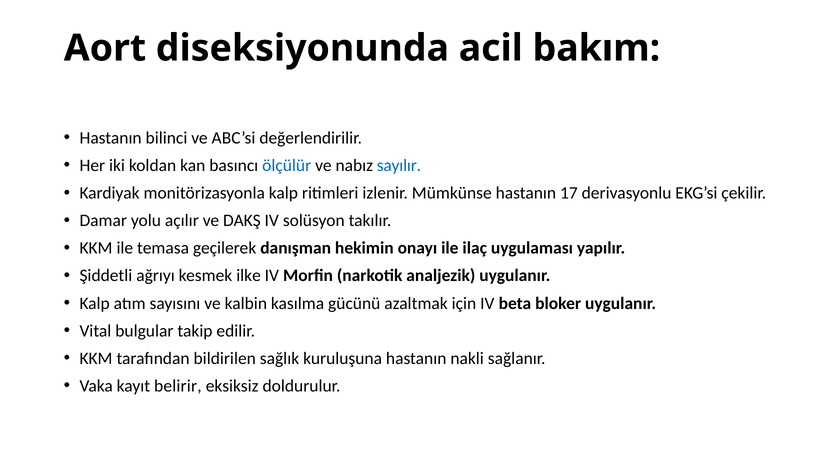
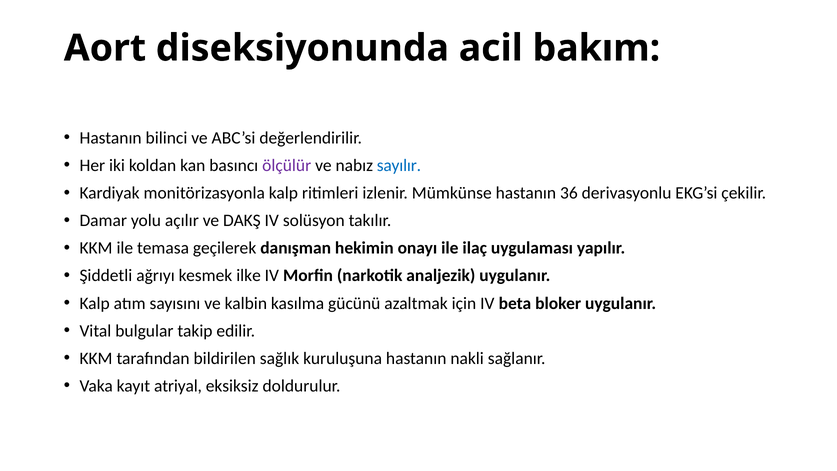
ölçülür colour: blue -> purple
17: 17 -> 36
belirir: belirir -> atriyal
